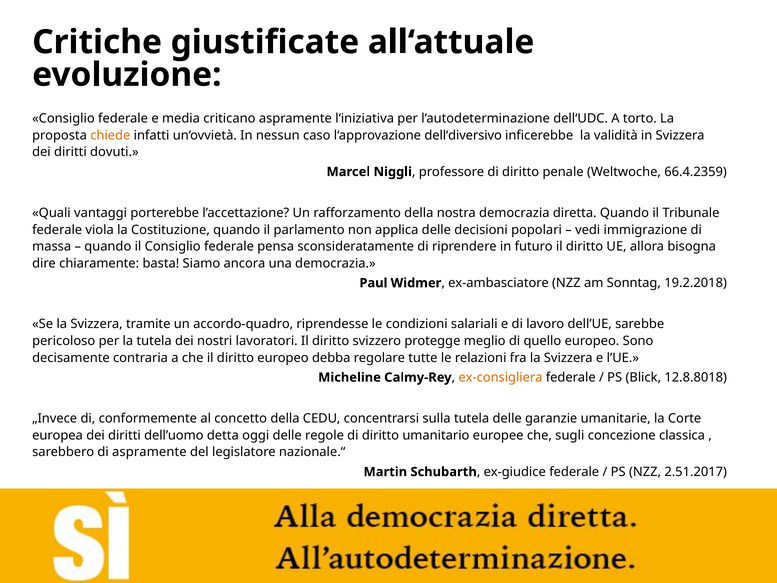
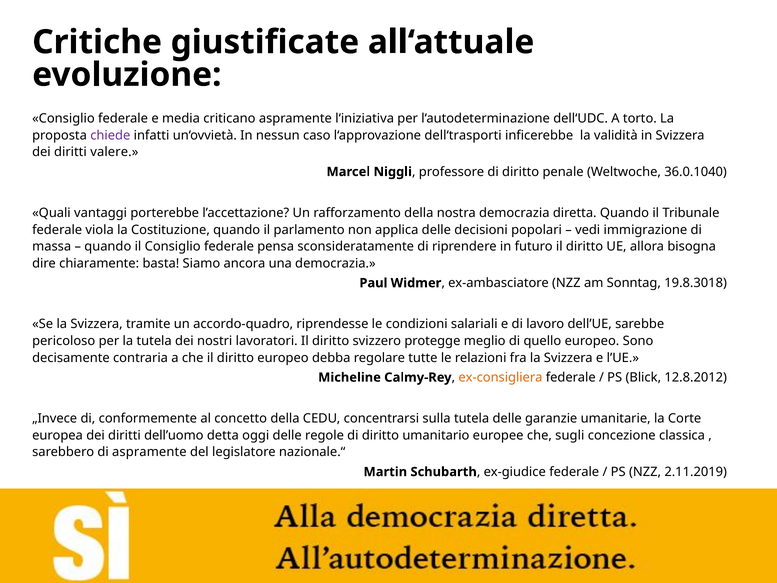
chiede colour: orange -> purple
dell‘diversivo: dell‘diversivo -> dell‘trasporti
dovuti: dovuti -> valere
66.4.2359: 66.4.2359 -> 36.0.1040
19.2.2018: 19.2.2018 -> 19.8.3018
12.8.8018: 12.8.8018 -> 12.8.2012
2.51.2017: 2.51.2017 -> 2.11.2019
